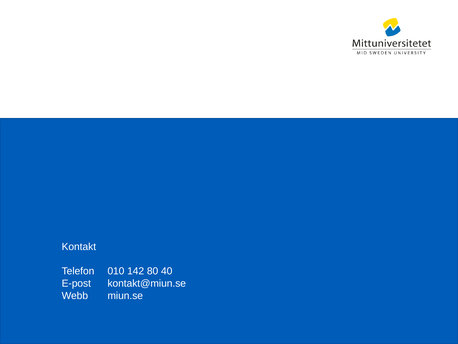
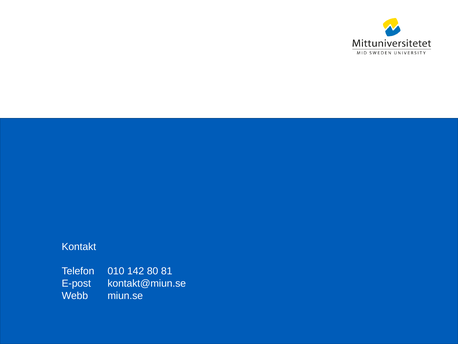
40: 40 -> 81
